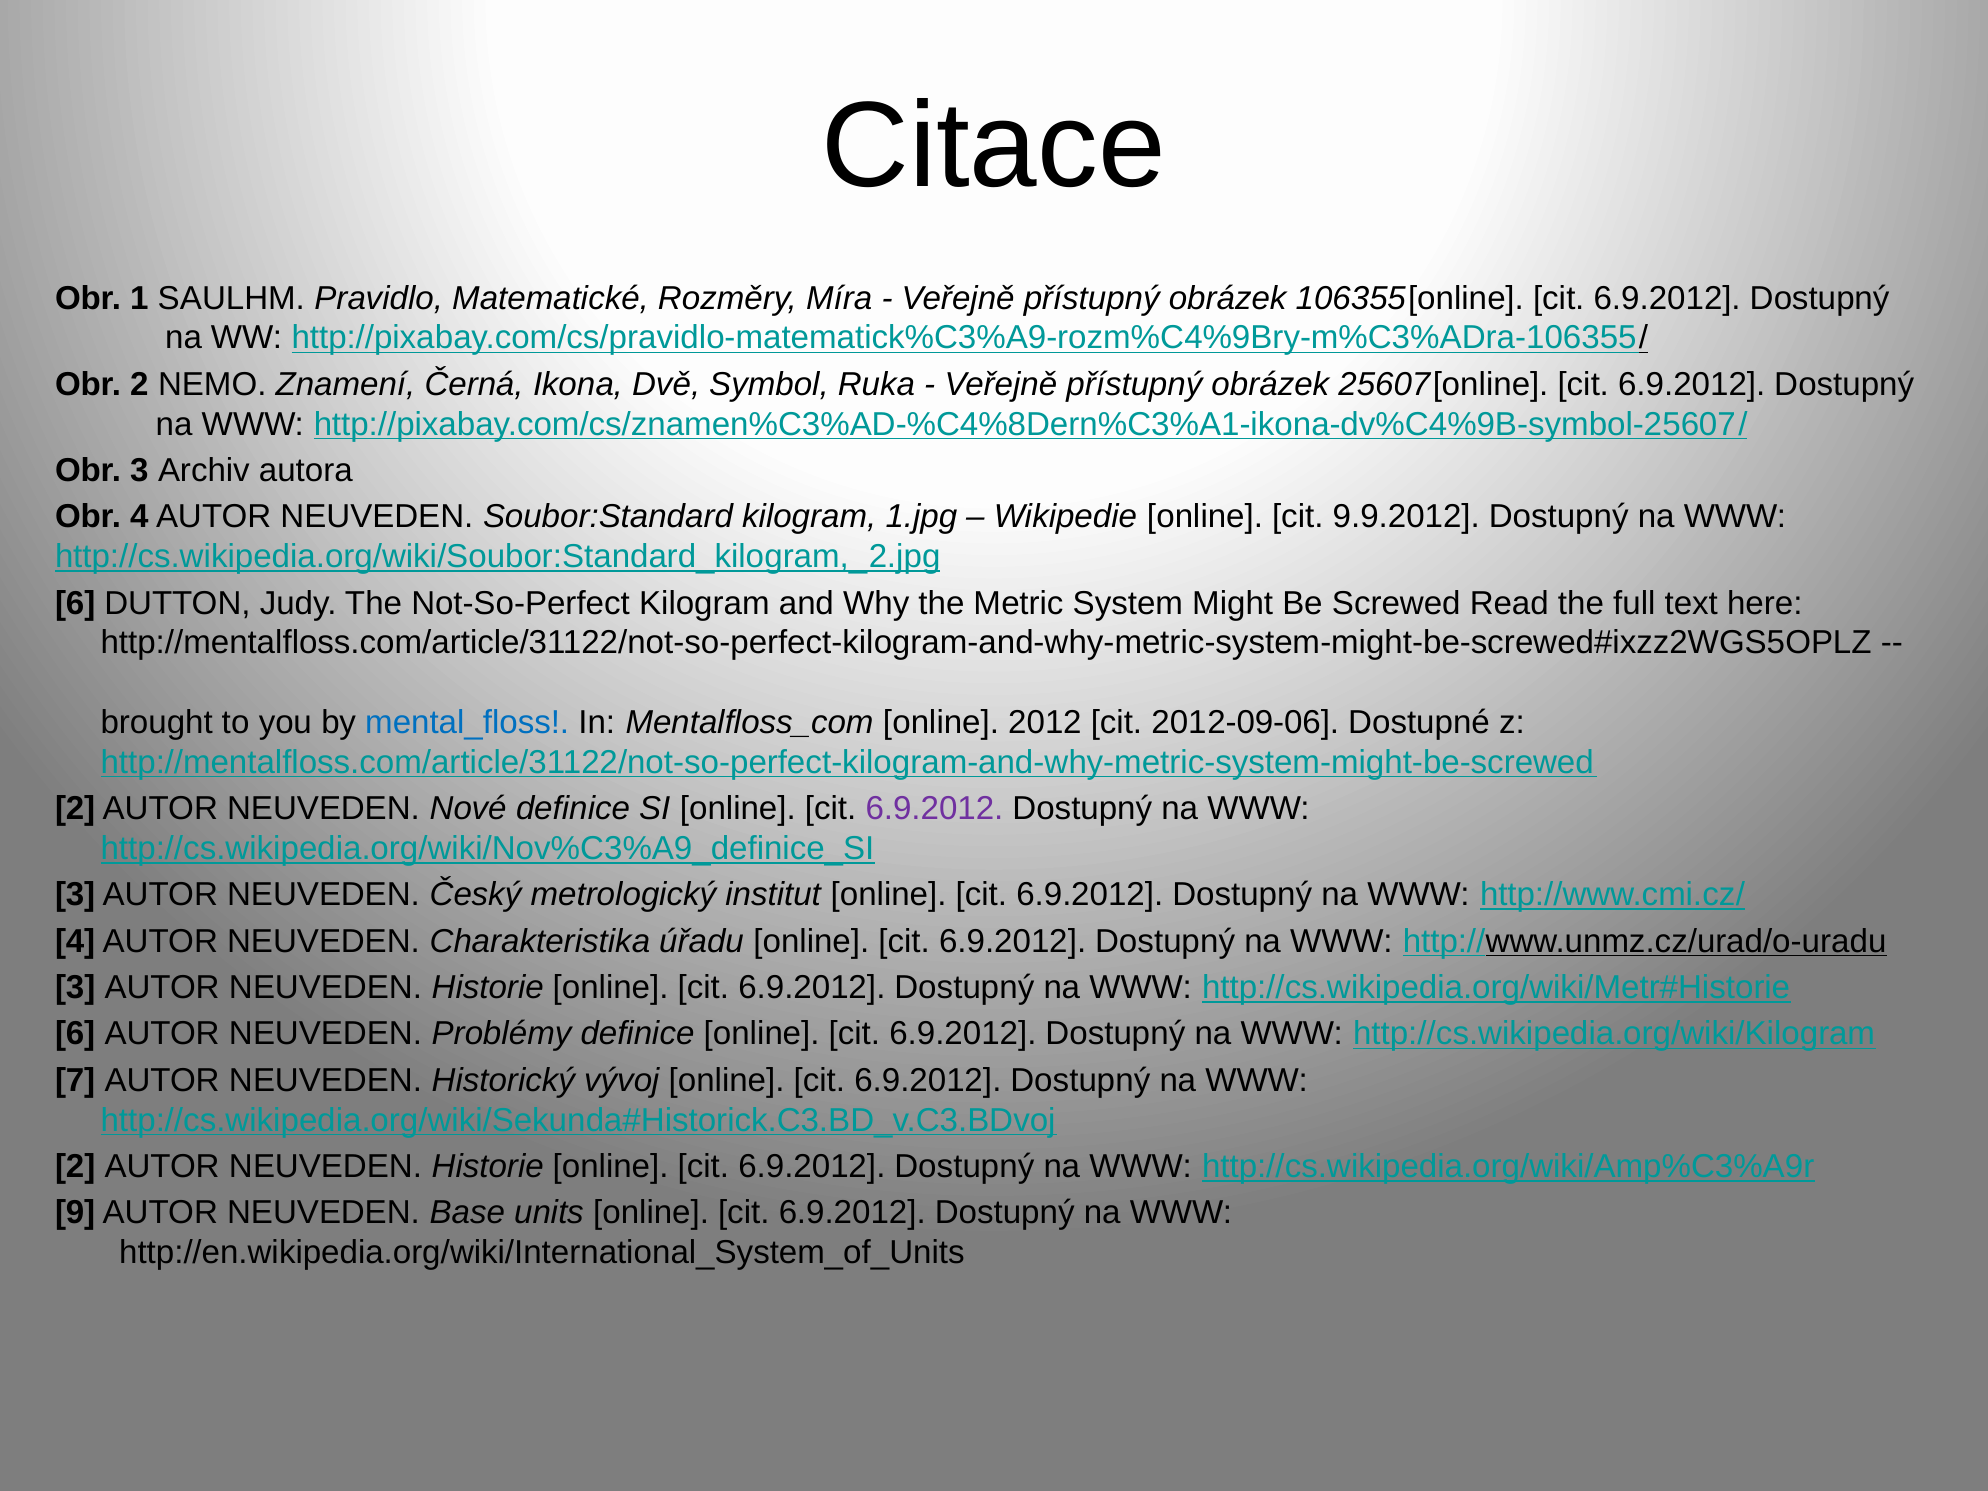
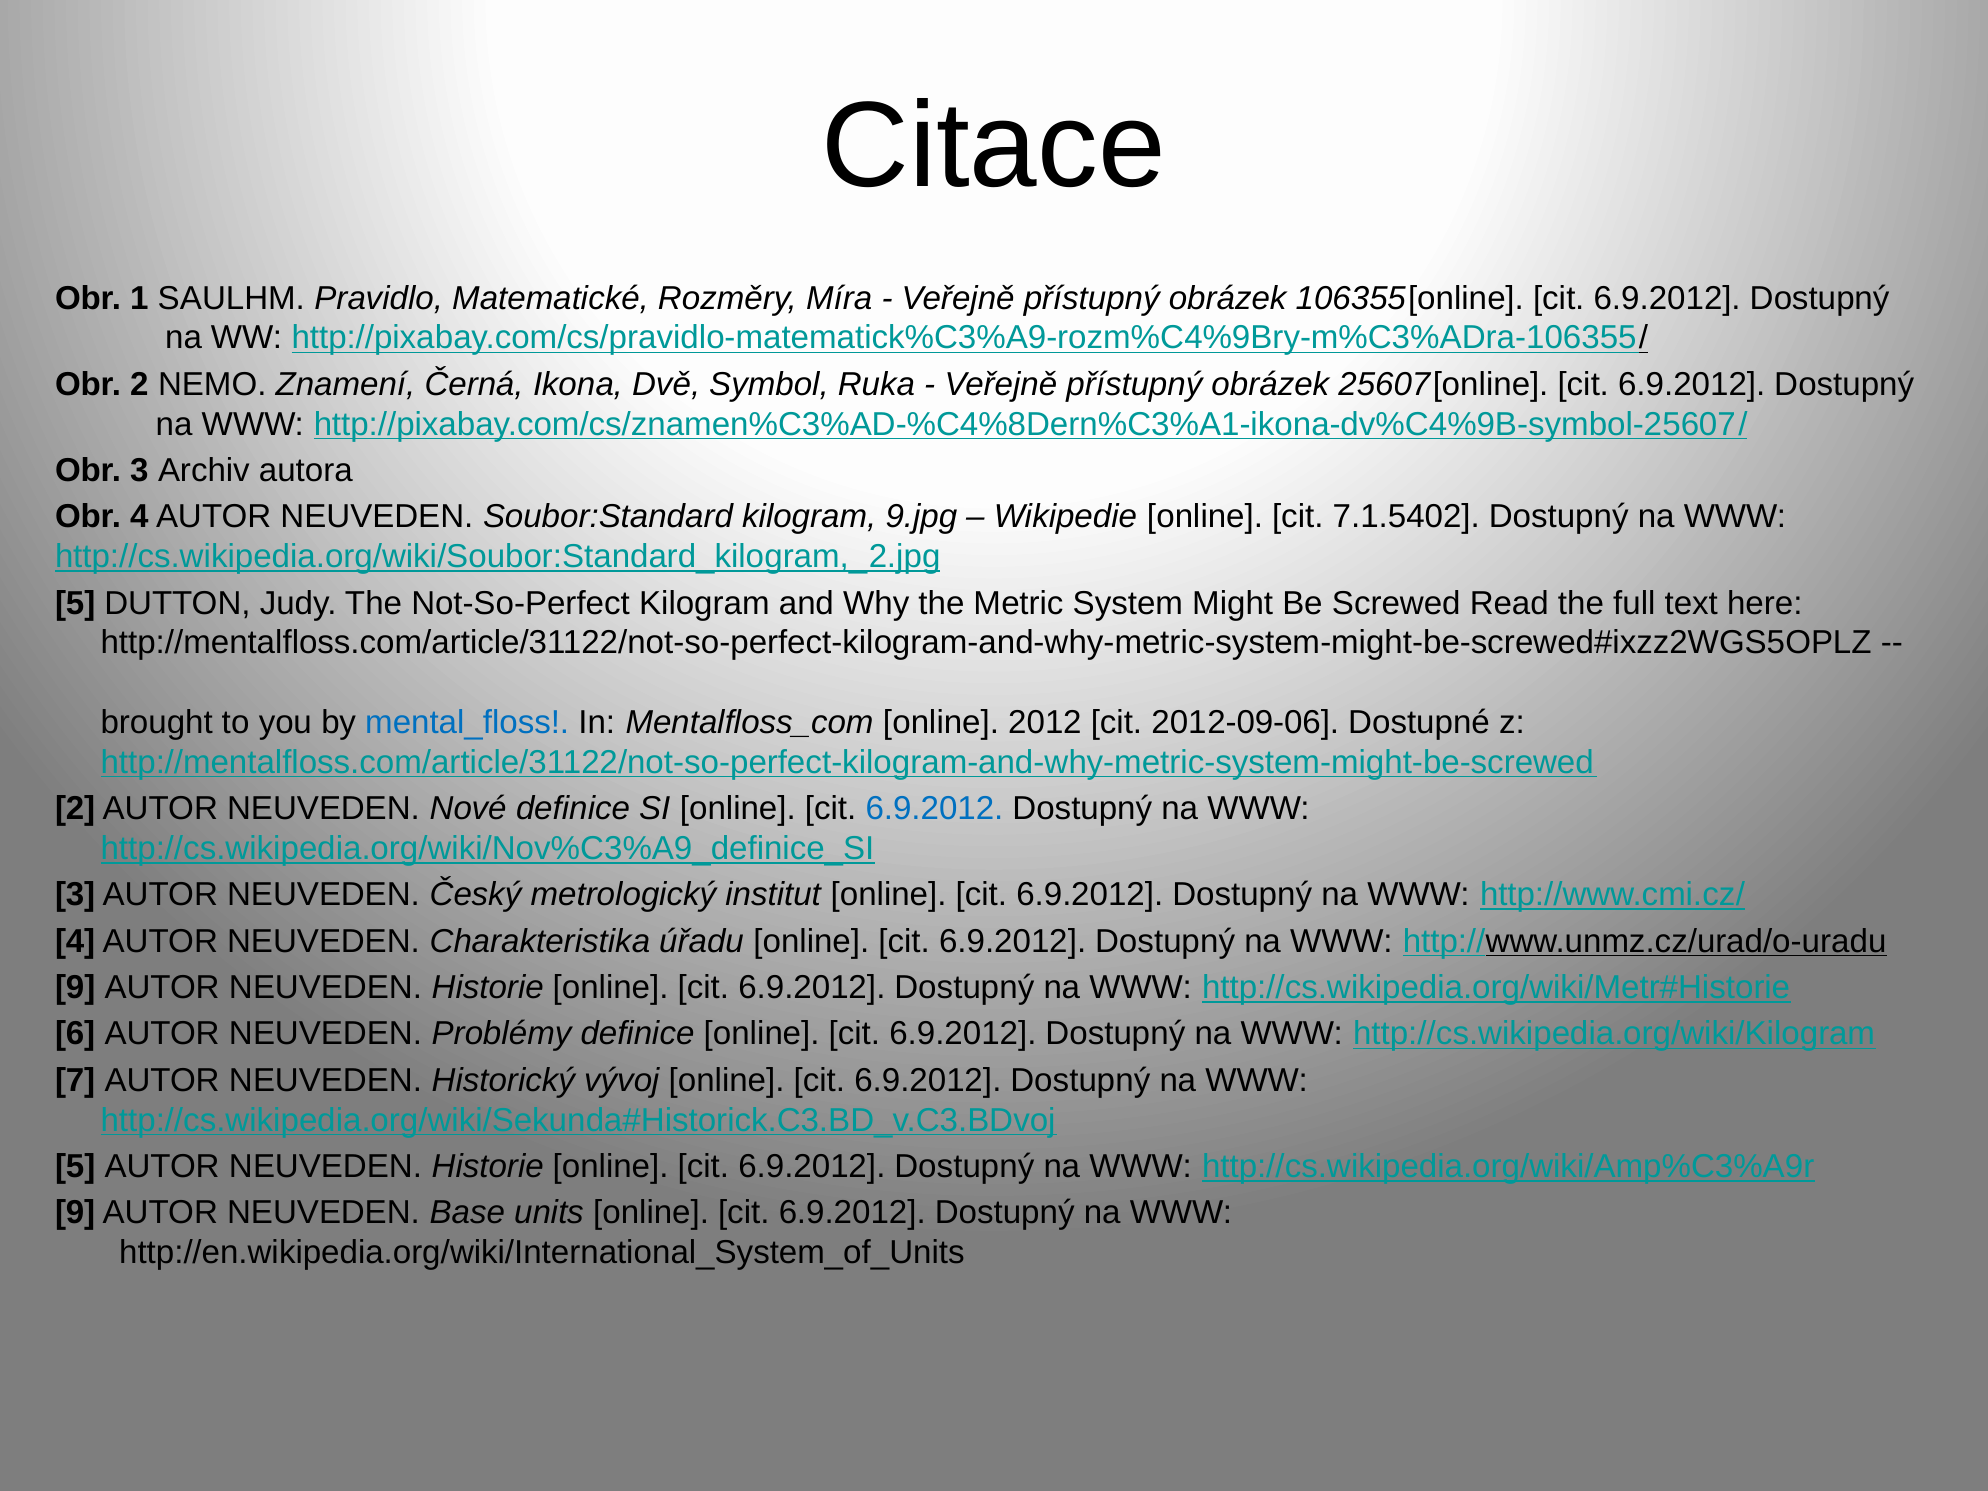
1.jpg: 1.jpg -> 9.jpg
9.9.2012: 9.9.2012 -> 7.1.5402
6 at (75, 603): 6 -> 5
6.9.2012 at (934, 809) colour: purple -> blue
3 at (75, 988): 3 -> 9
2 at (75, 1167): 2 -> 5
